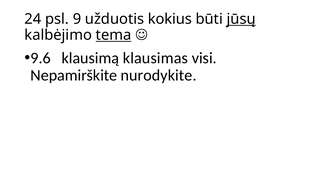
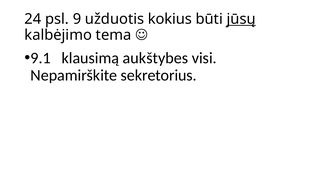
tema underline: present -> none
9.6: 9.6 -> 9.1
klausimas: klausimas -> aukštybes
nurodykite: nurodykite -> sekretorius
